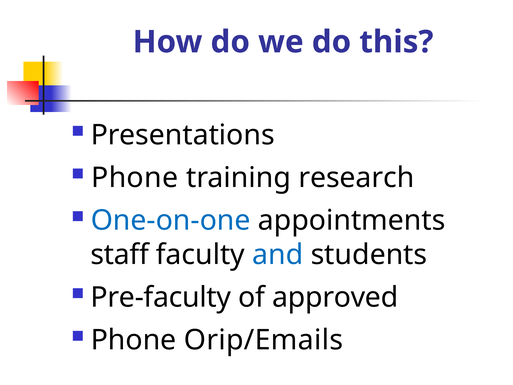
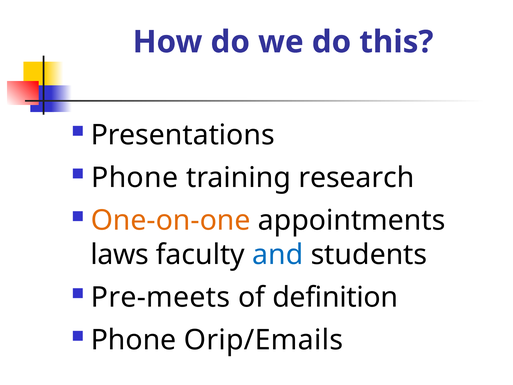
One-on-one colour: blue -> orange
staff: staff -> laws
Pre-faculty: Pre-faculty -> Pre-meets
approved: approved -> definition
